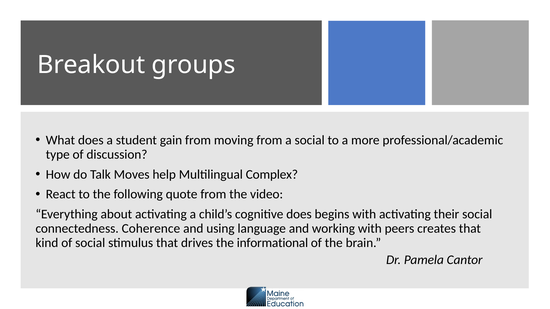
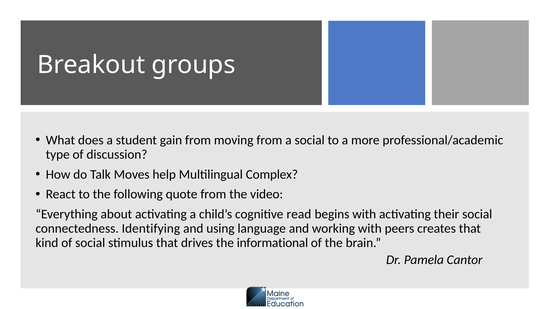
cognitive does: does -> read
Coherence: Coherence -> Identifying
